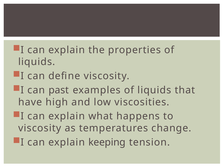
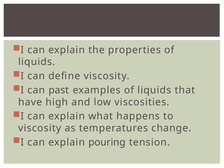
keeping: keeping -> pouring
